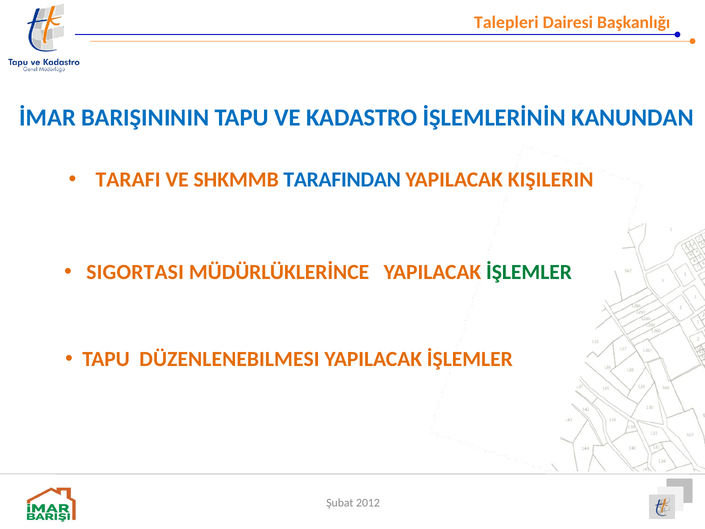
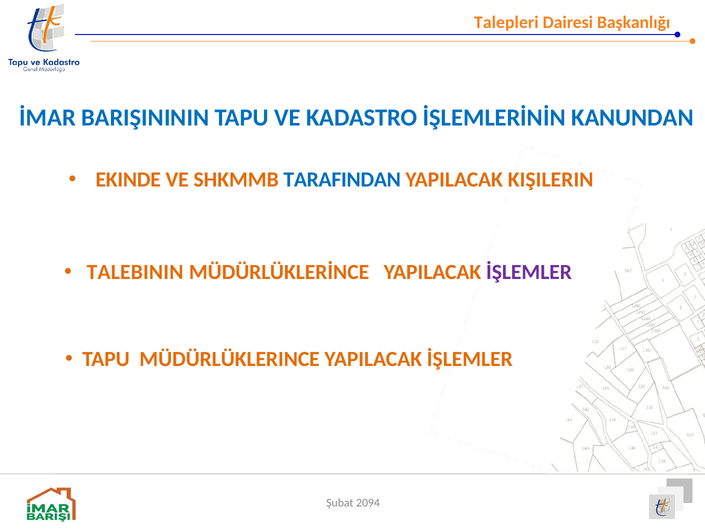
TARAFI: TARAFI -> EKINDE
SIGORTASI: SIGORTASI -> TALEBININ
İŞLEMLER at (529, 272) colour: green -> purple
DÜZENLENEBILMESI: DÜZENLENEBILMESI -> MÜDÜRLÜKLERINCE
2012: 2012 -> 2094
